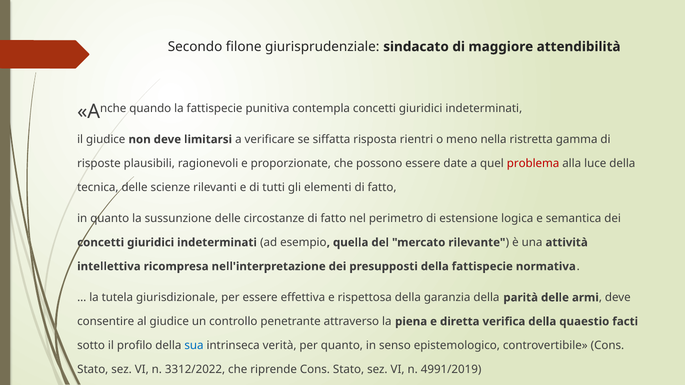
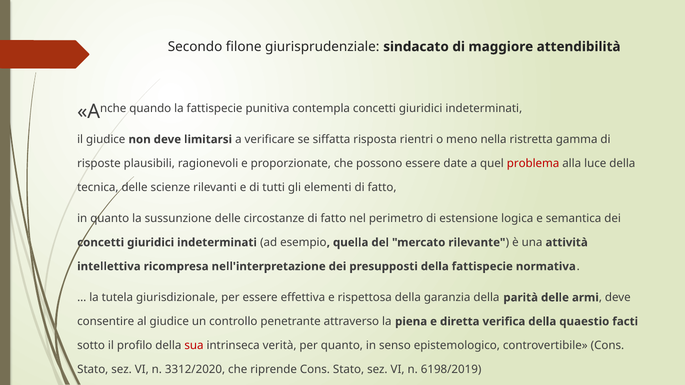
sua colour: blue -> red
3312/2022: 3312/2022 -> 3312/2020
4991/2019: 4991/2019 -> 6198/2019
